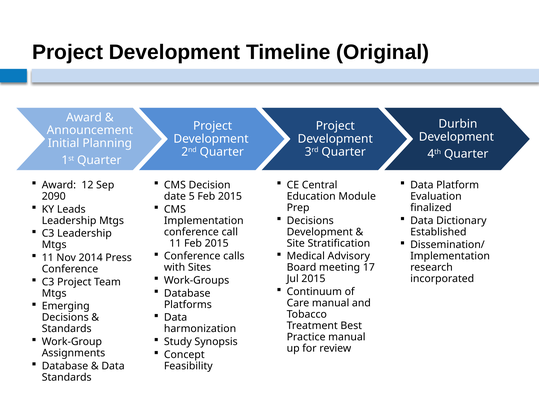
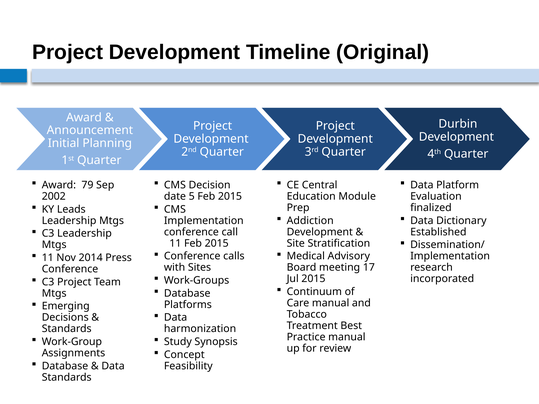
12: 12 -> 79
2090: 2090 -> 2002
Decisions at (310, 221): Decisions -> Addiction
